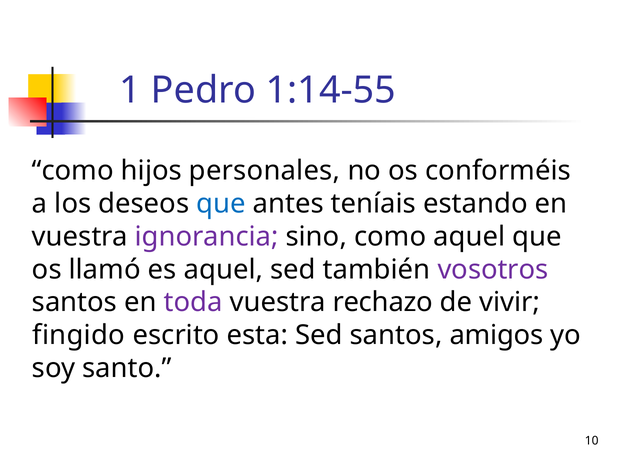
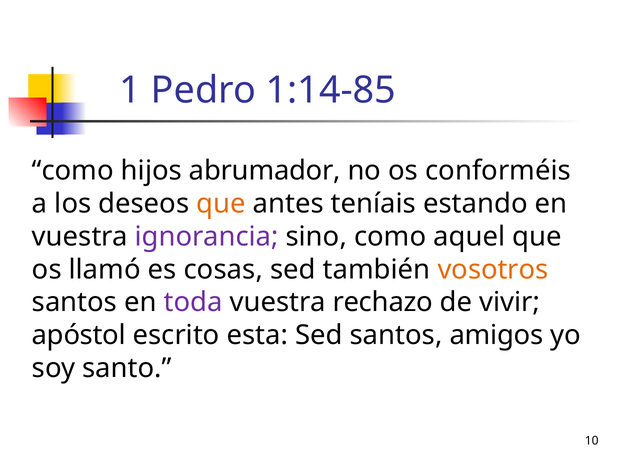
1:14-55: 1:14-55 -> 1:14-85
personales: personales -> abrumador
que at (221, 204) colour: blue -> orange
es aquel: aquel -> cosas
vosotros colour: purple -> orange
fingido: fingido -> apóstol
